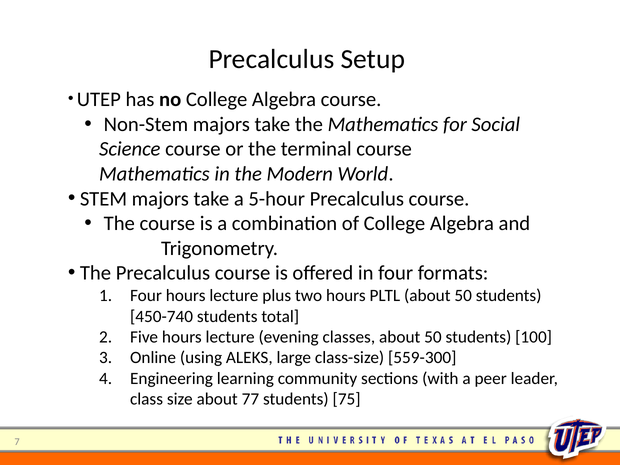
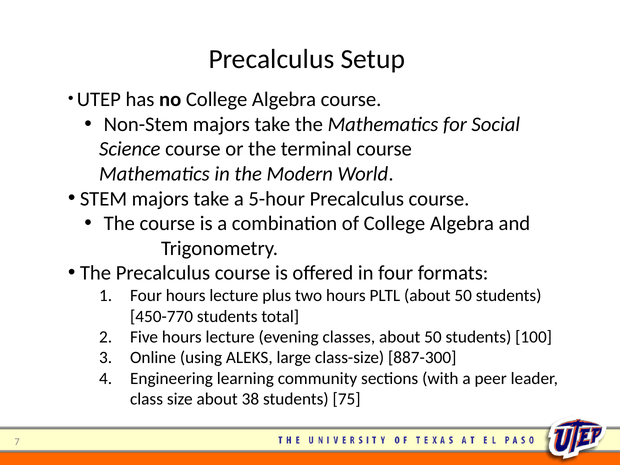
450-740: 450-740 -> 450-770
559-300: 559-300 -> 887-300
77: 77 -> 38
